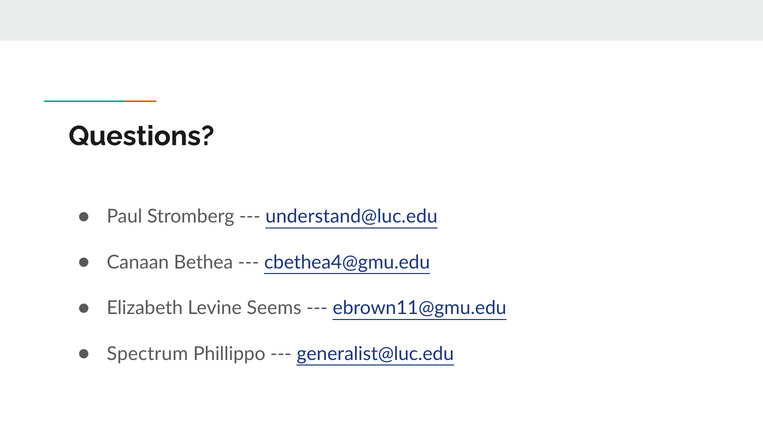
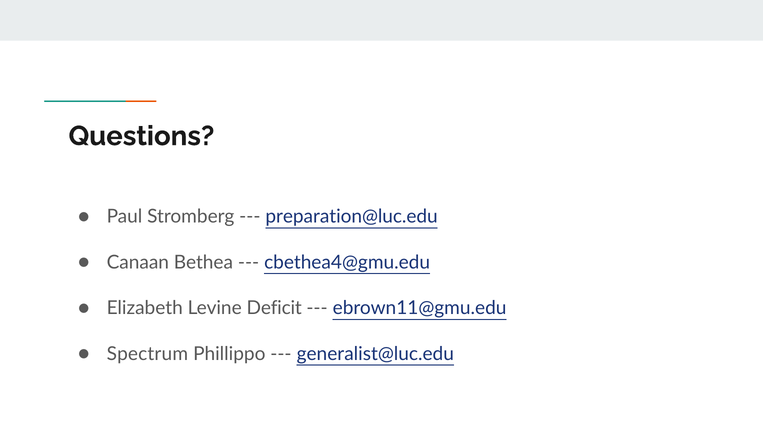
understand@luc.edu: understand@luc.edu -> preparation@luc.edu
Seems: Seems -> Deficit
